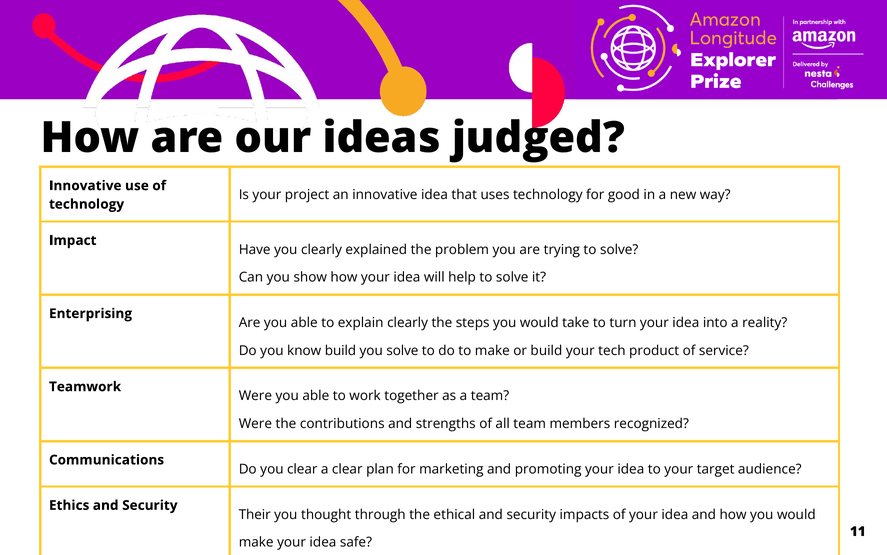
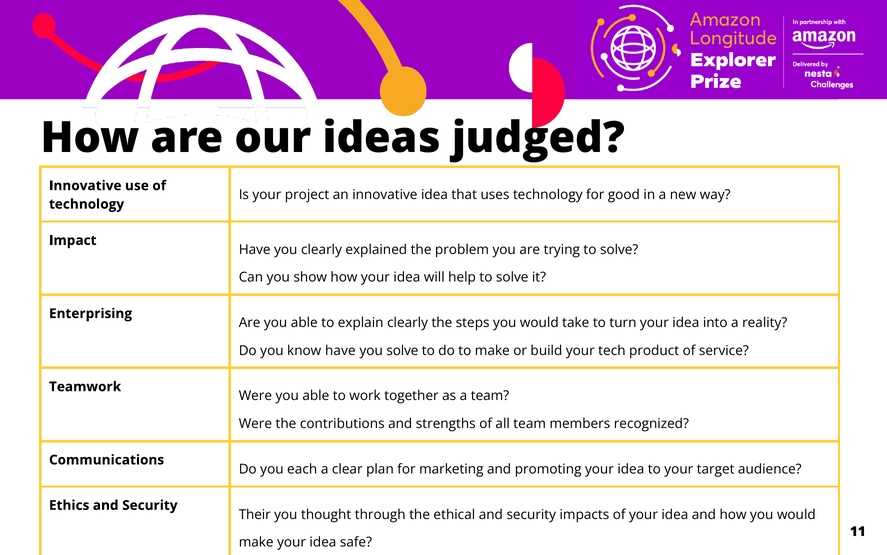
know build: build -> have
you clear: clear -> each
